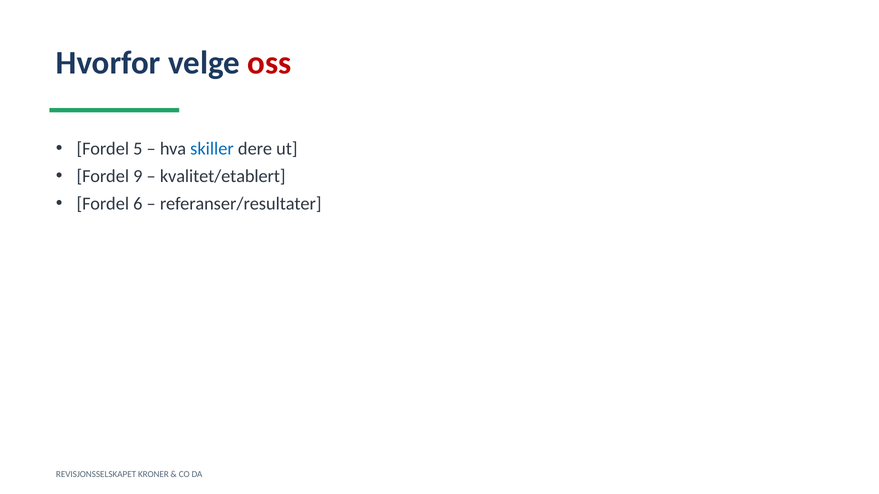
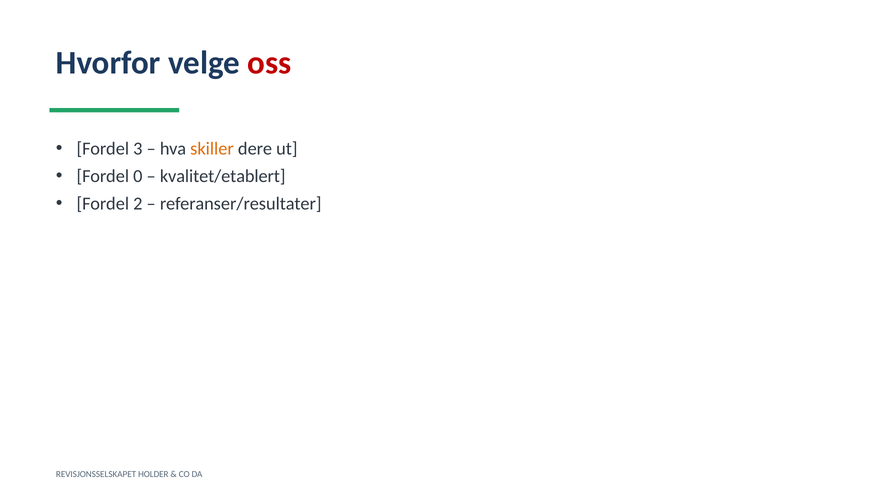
5: 5 -> 3
skiller colour: blue -> orange
9: 9 -> 0
6: 6 -> 2
KRONER: KRONER -> HOLDER
